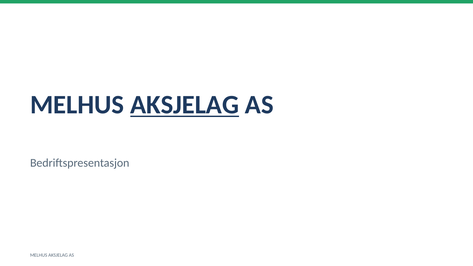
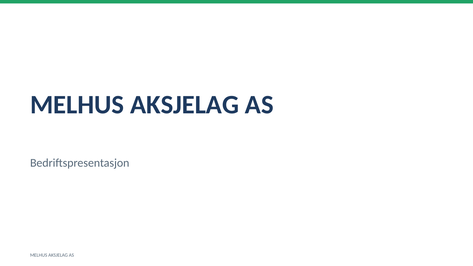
AKSJELAG at (185, 105) underline: present -> none
